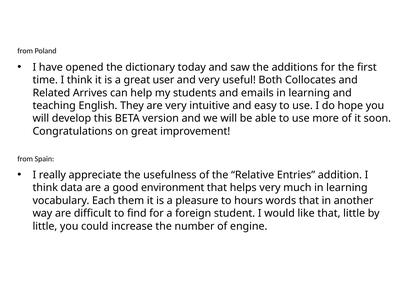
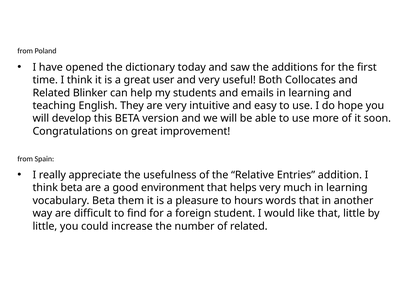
Arrives: Arrives -> Blinker
think data: data -> beta
vocabulary Each: Each -> Beta
of engine: engine -> related
